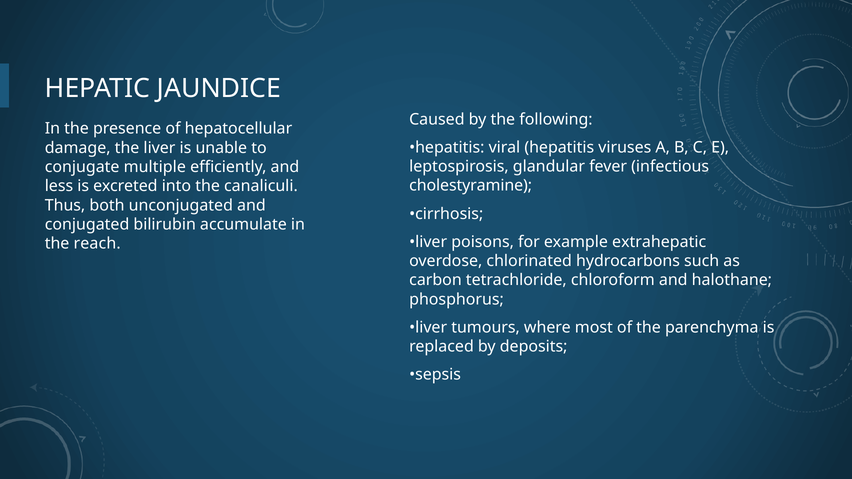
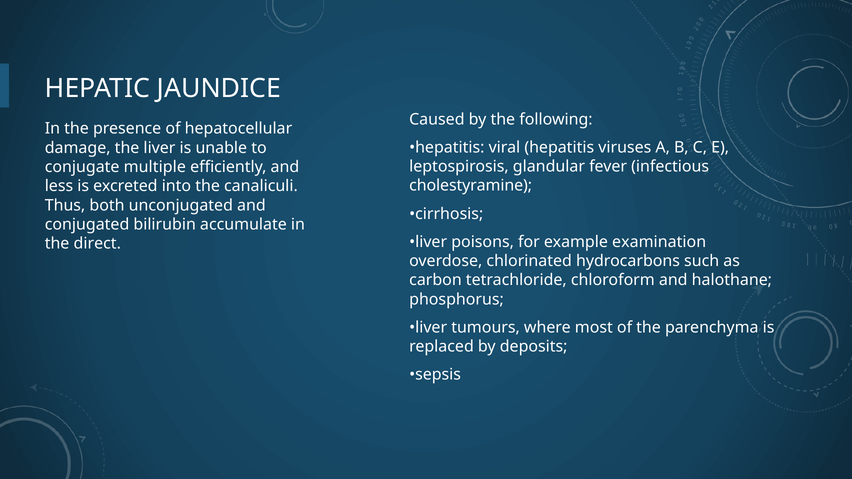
extrahepatic: extrahepatic -> examination
reach: reach -> direct
